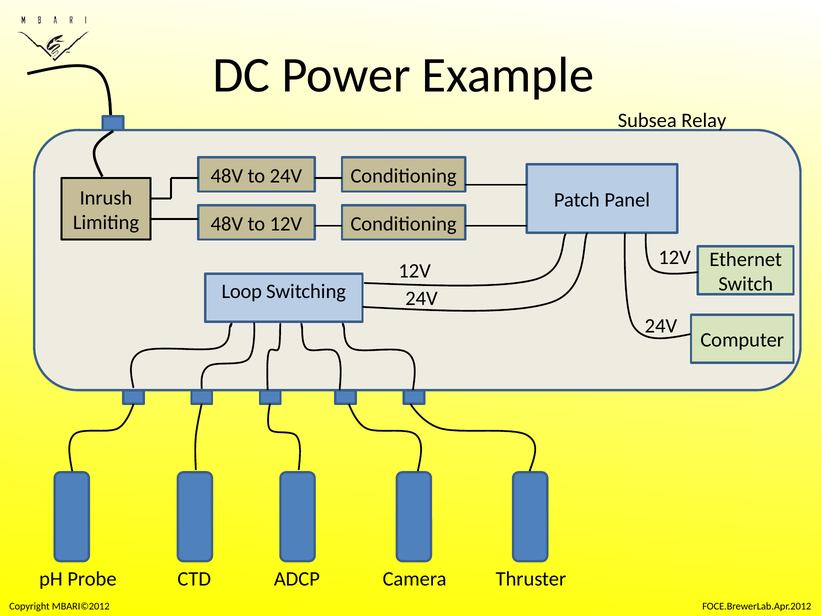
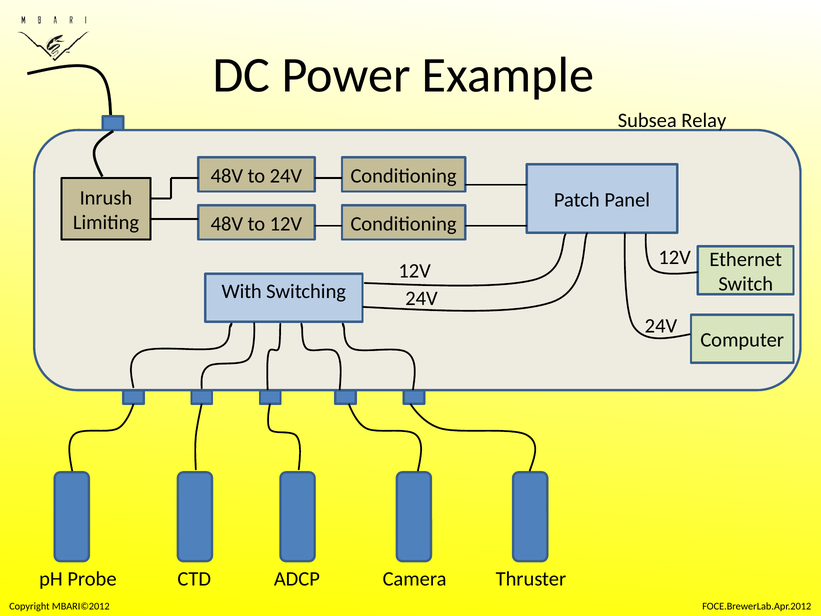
Loop: Loop -> With
